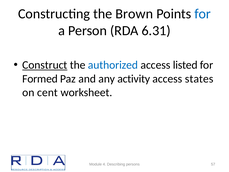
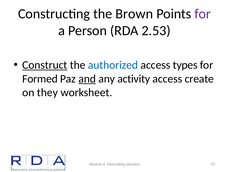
for at (203, 14) colour: blue -> purple
6.31: 6.31 -> 2.53
listed: listed -> types
and underline: none -> present
states: states -> create
cent: cent -> they
